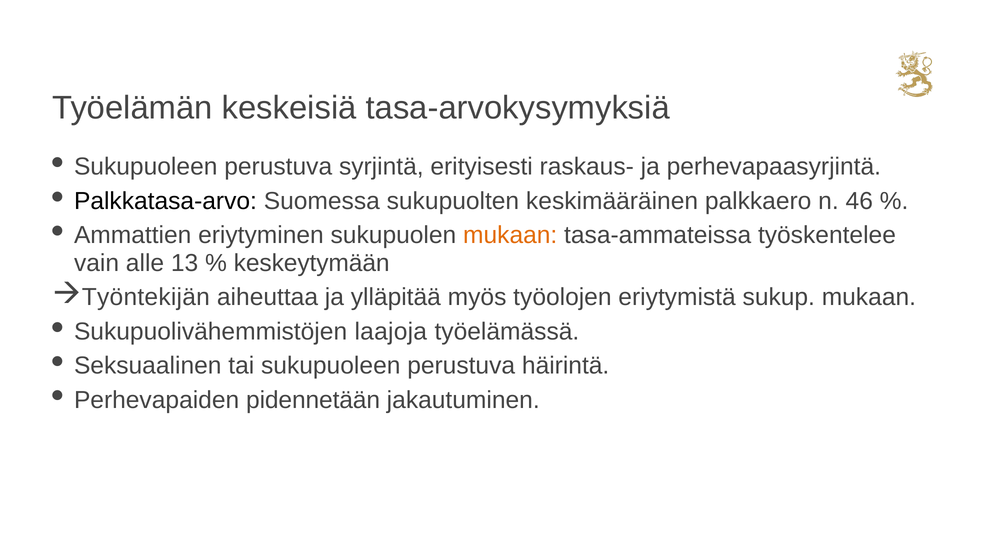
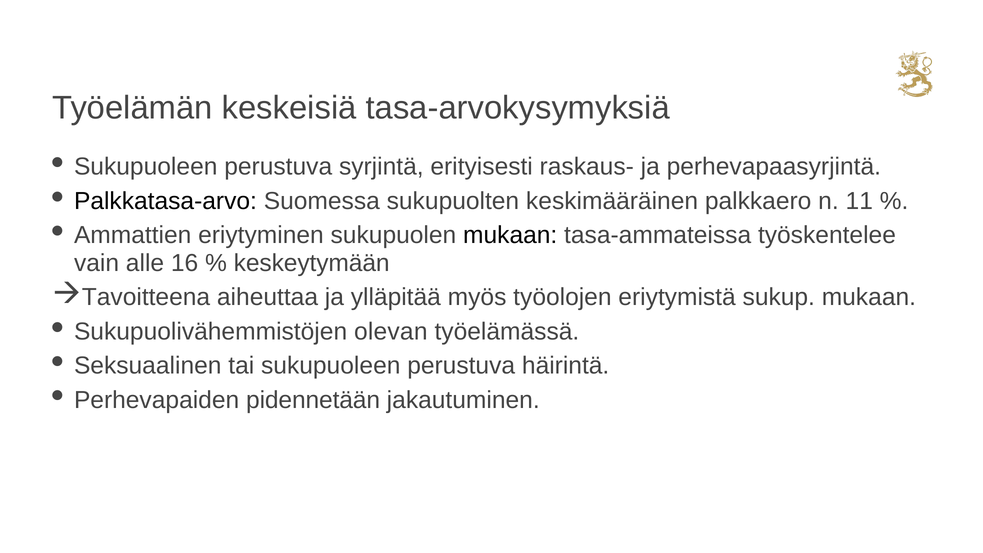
46: 46 -> 11
mukaan at (510, 235) colour: orange -> black
13: 13 -> 16
Työntekijän: Työntekijän -> Tavoitteena
laajoja: laajoja -> olevan
